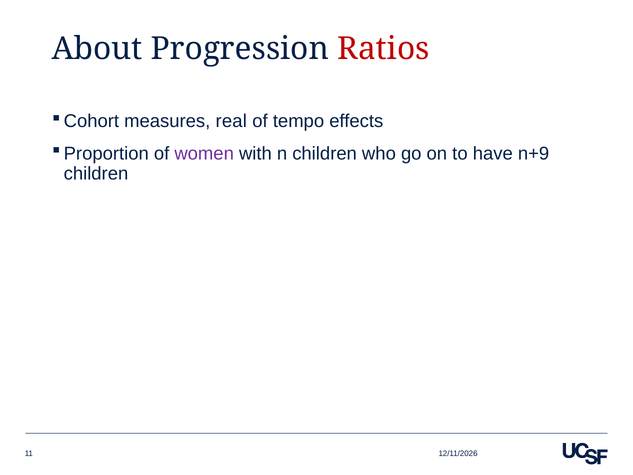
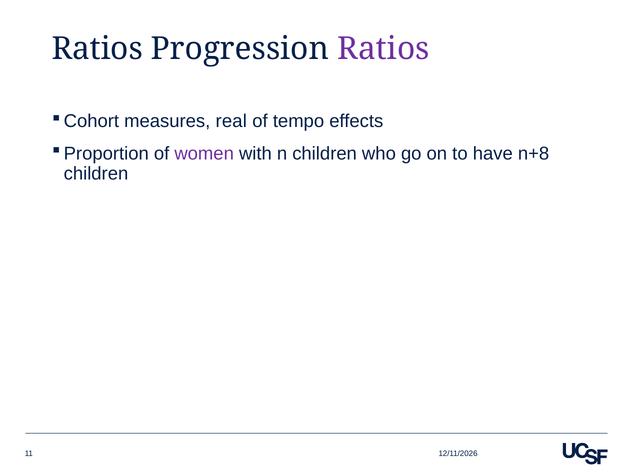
About at (97, 49): About -> Ratios
Ratios at (383, 49) colour: red -> purple
n+9: n+9 -> n+8
